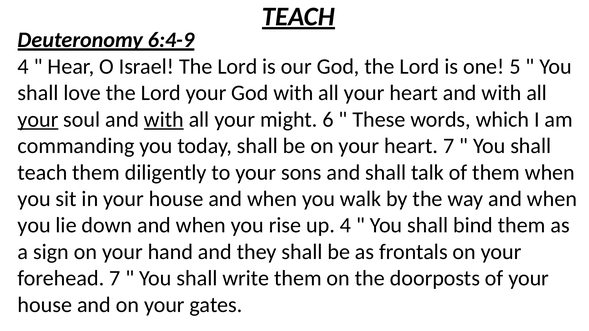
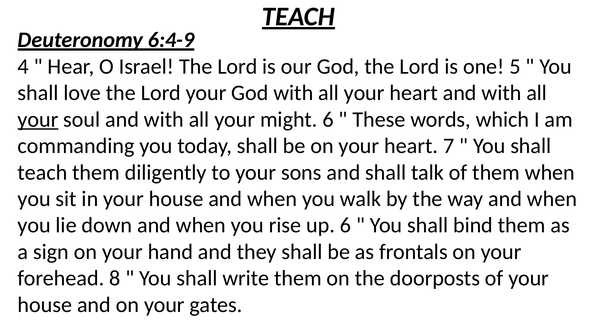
with at (164, 120) underline: present -> none
up 4: 4 -> 6
forehead 7: 7 -> 8
